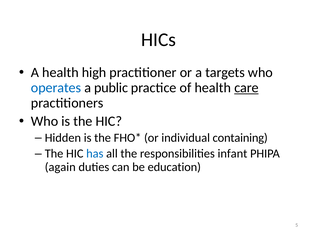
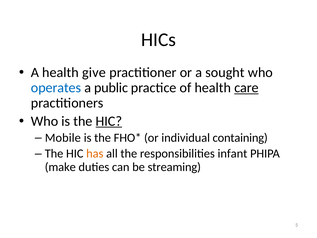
high: high -> give
targets: targets -> sought
HIC at (109, 121) underline: none -> present
Hidden: Hidden -> Mobile
has colour: blue -> orange
again: again -> make
education: education -> streaming
